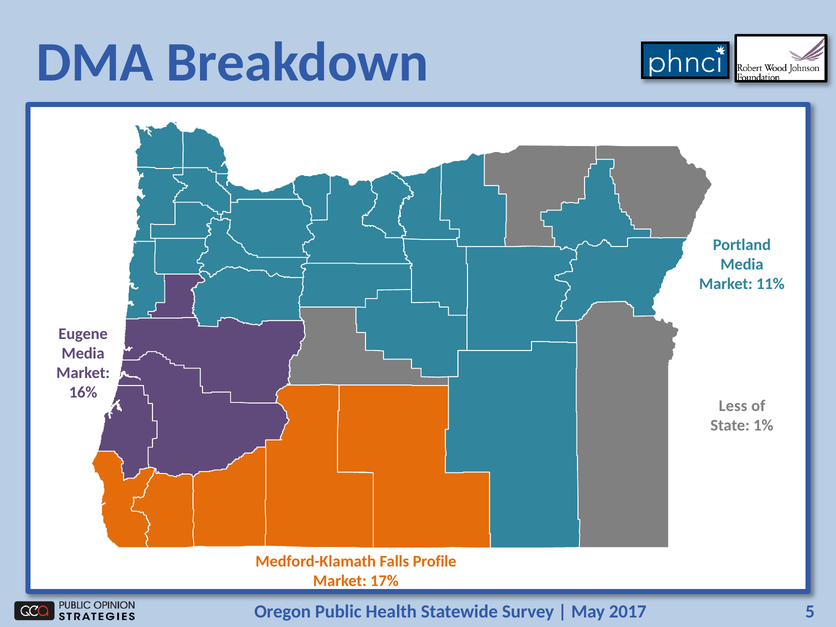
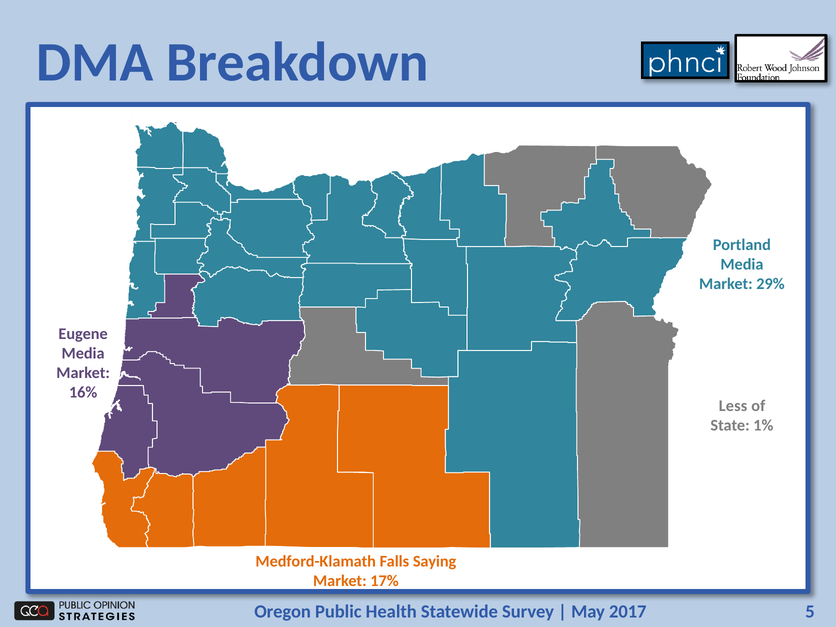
11%: 11% -> 29%
Profile: Profile -> Saying
